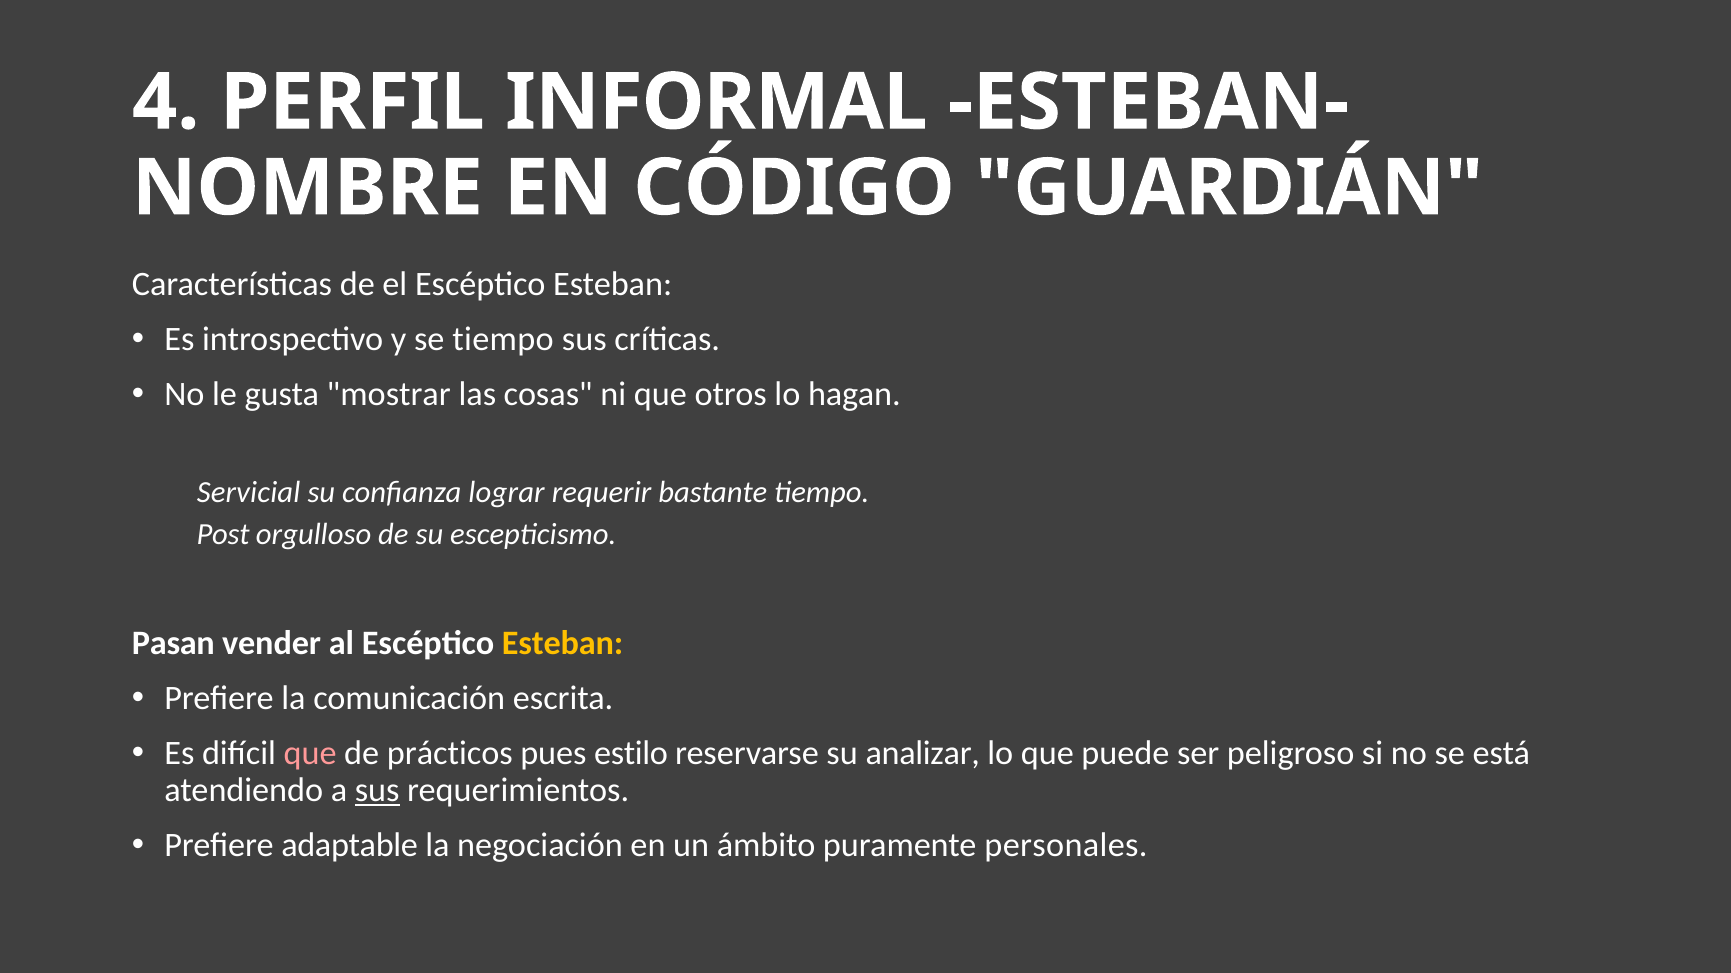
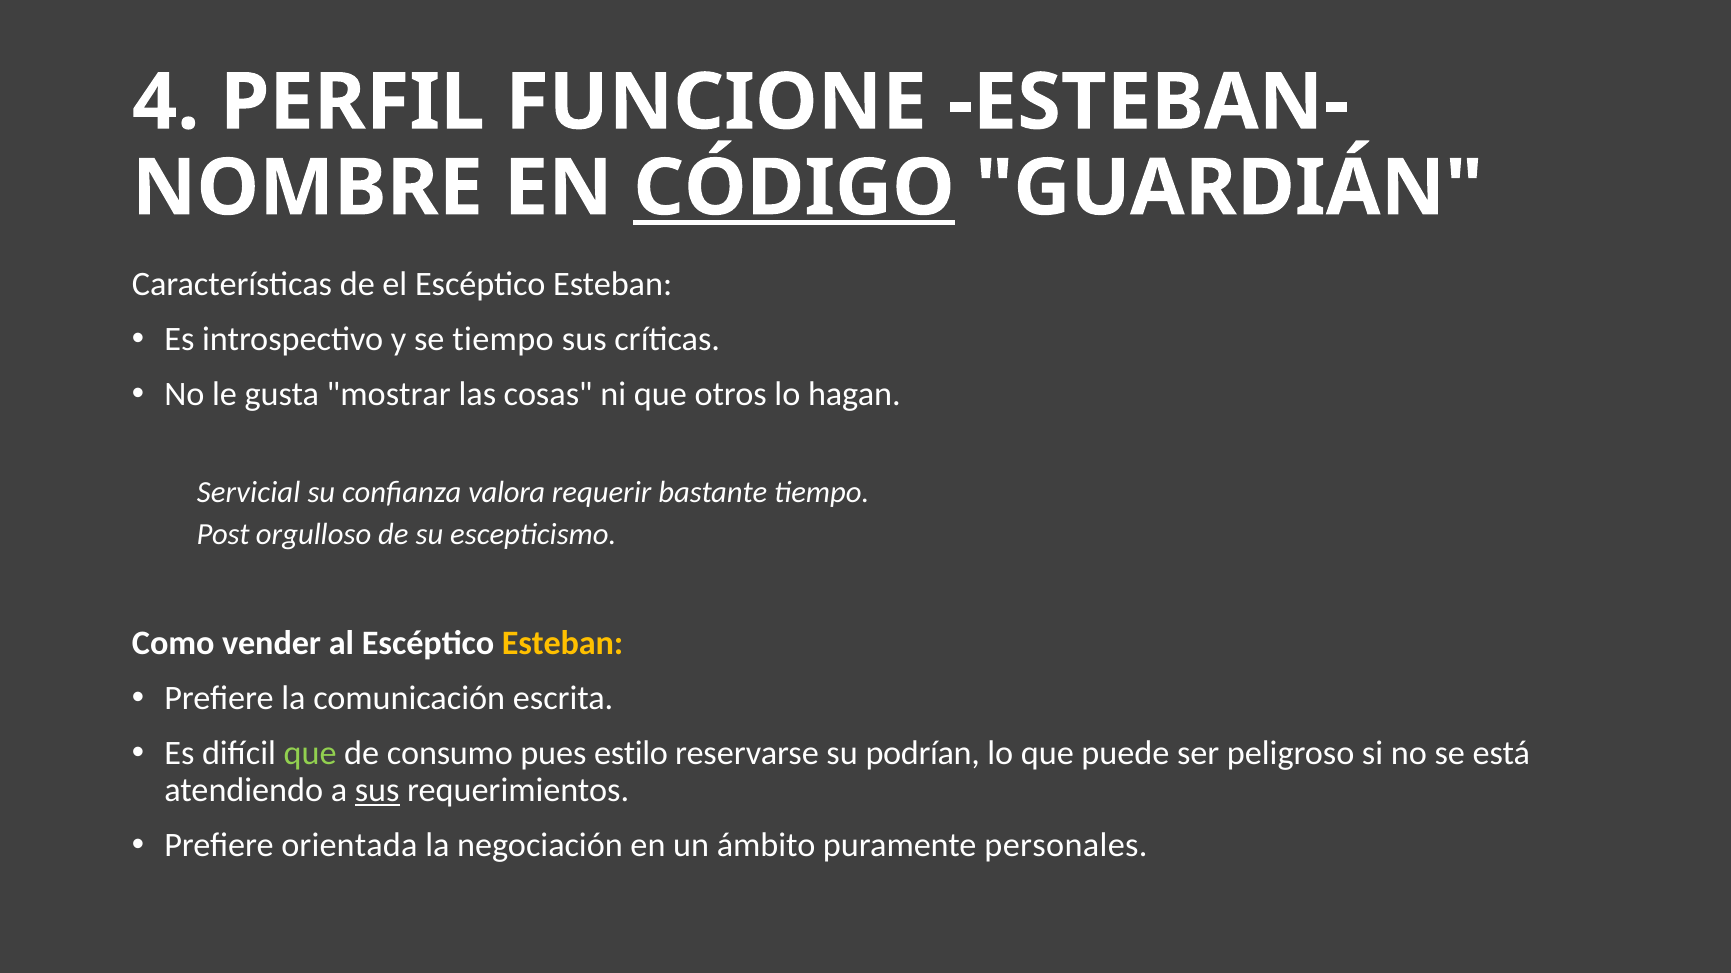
INFORMAL: INFORMAL -> FUNCIONE
CÓDIGO underline: none -> present
lograr: lograr -> valora
Pasan: Pasan -> Como
que at (310, 753) colour: pink -> light green
prácticos: prácticos -> consumo
analizar: analizar -> podrían
adaptable: adaptable -> orientada
